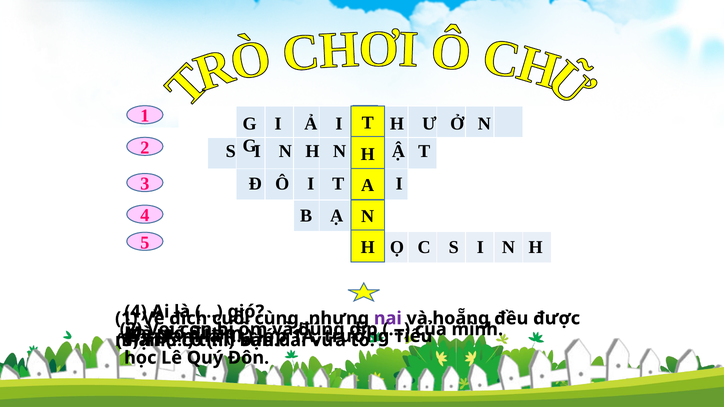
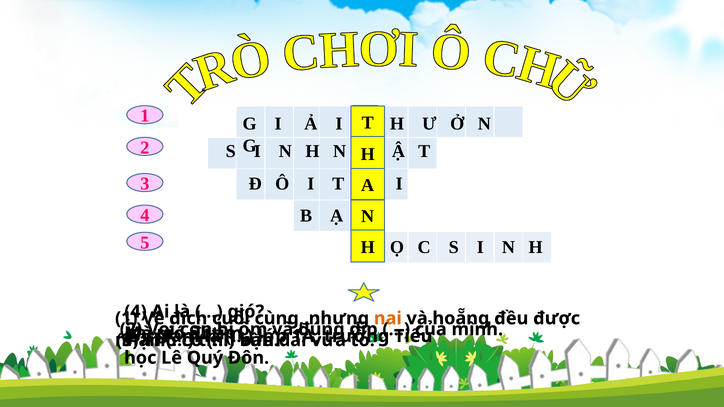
nai colour: purple -> orange
